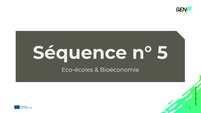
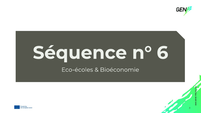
5: 5 -> 6
